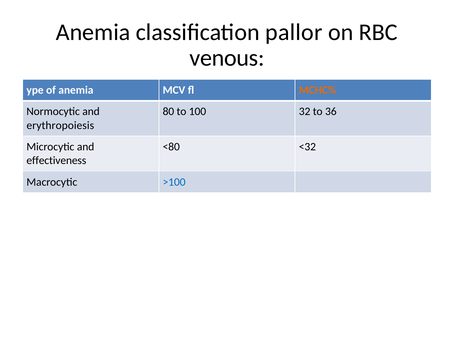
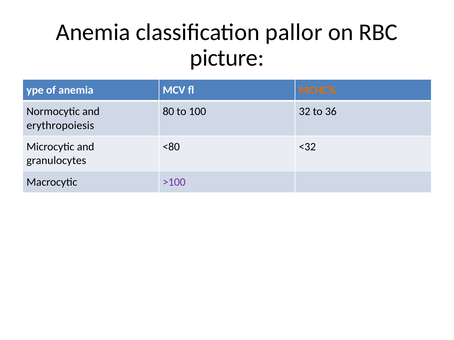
venous: venous -> picture
effectiveness: effectiveness -> granulocytes
>100 colour: blue -> purple
